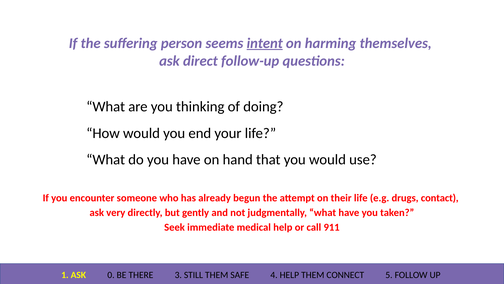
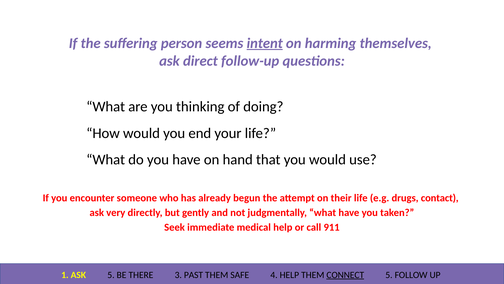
ASK 0: 0 -> 5
STILL: STILL -> PAST
CONNECT underline: none -> present
